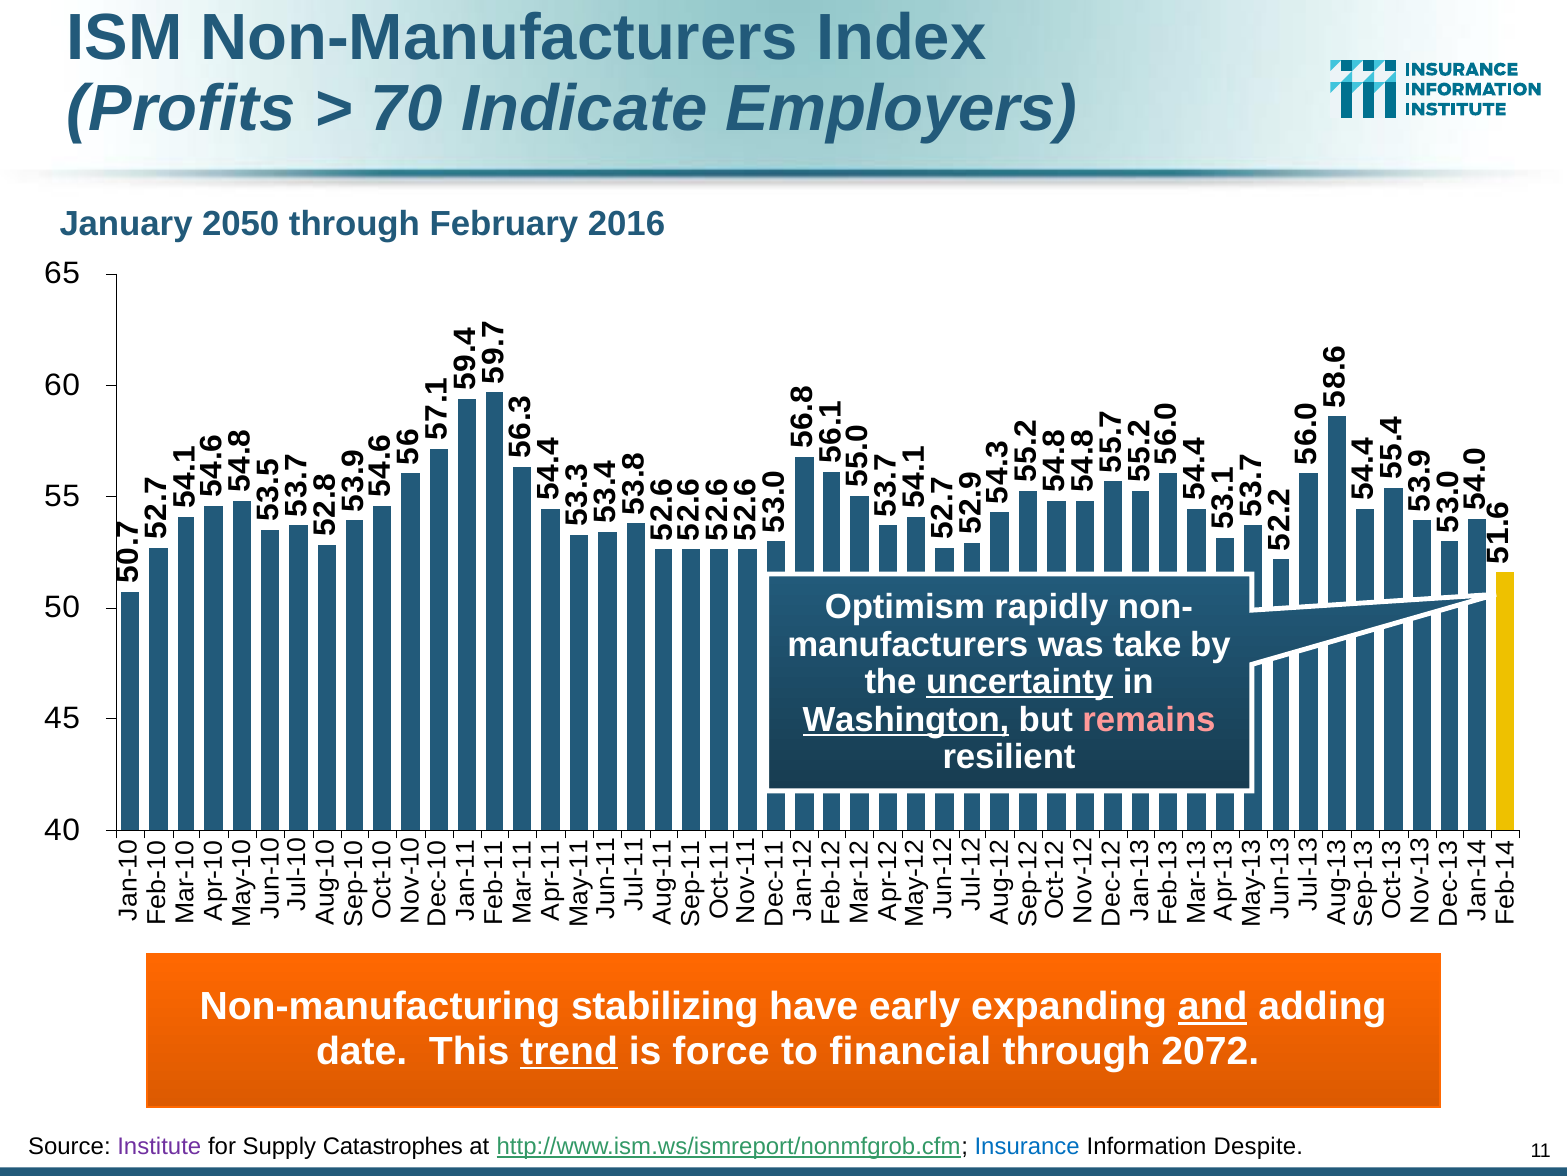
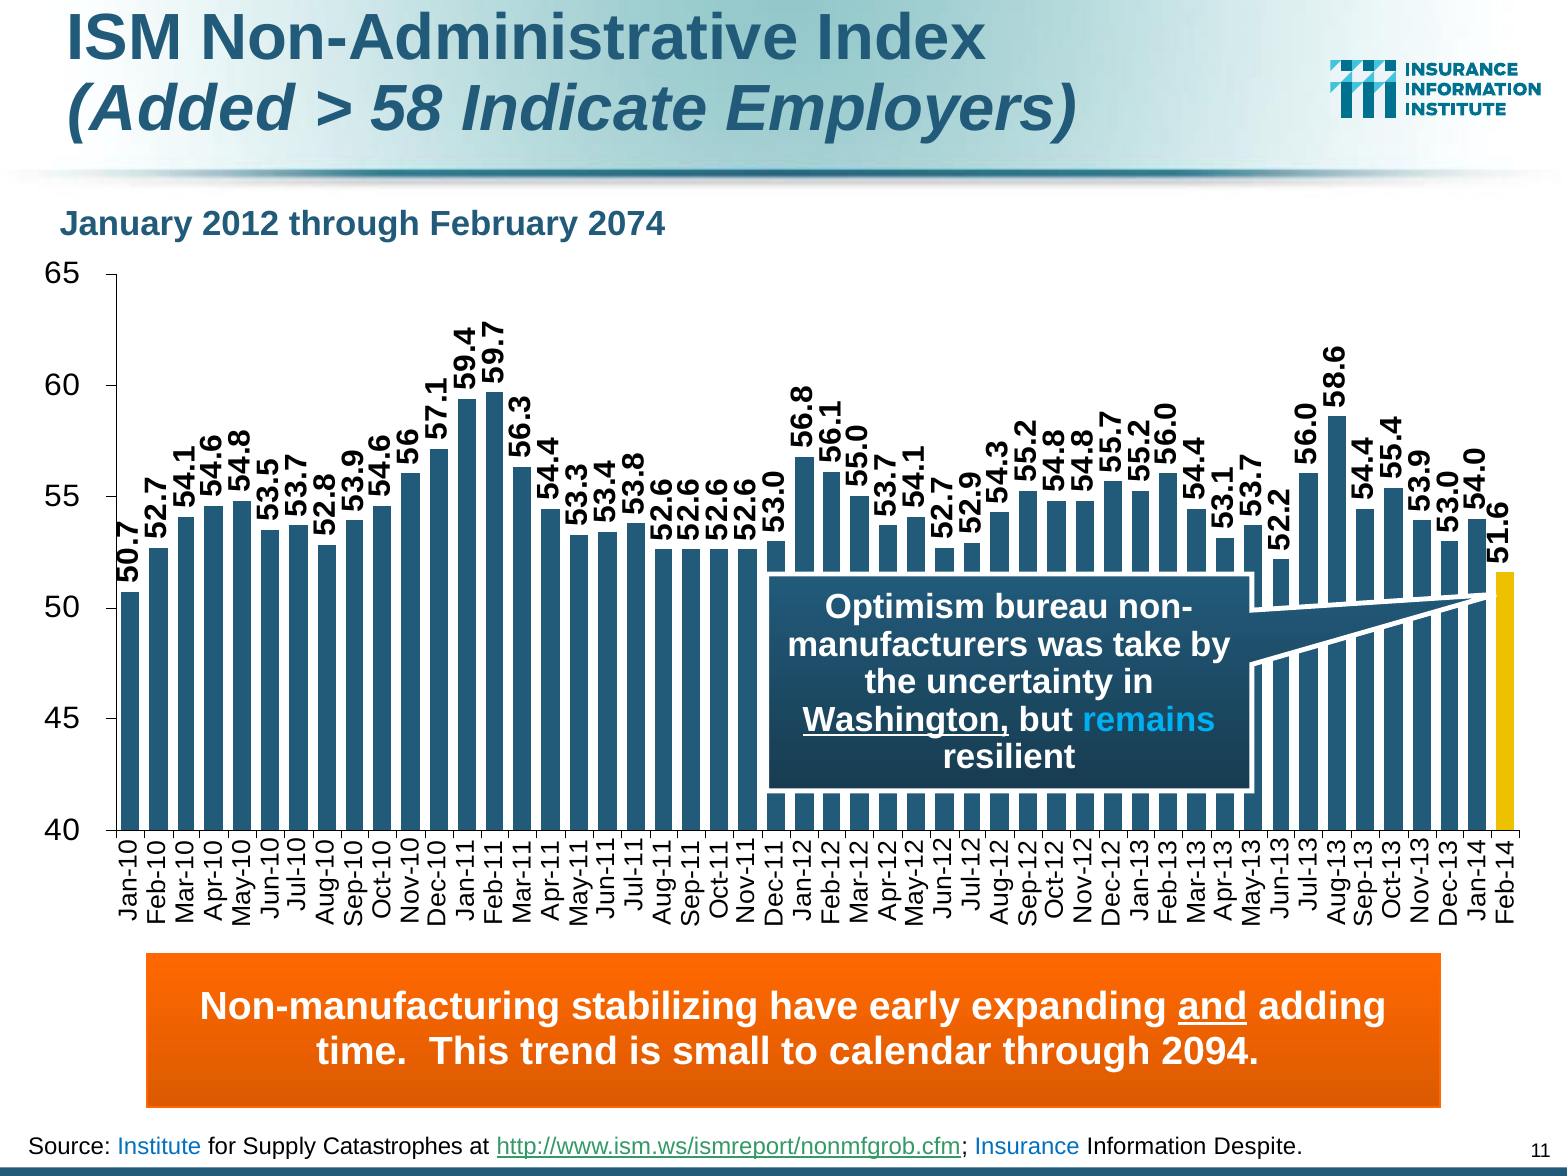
Non-Manufacturers: Non-Manufacturers -> Non-Administrative
Profits: Profits -> Added
70: 70 -> 58
2050: 2050 -> 2012
2016: 2016 -> 2074
rapidly: rapidly -> bureau
uncertainty underline: present -> none
remains colour: pink -> light blue
date: date -> time
trend underline: present -> none
force: force -> small
financial: financial -> calendar
2072: 2072 -> 2094
Institute colour: purple -> blue
